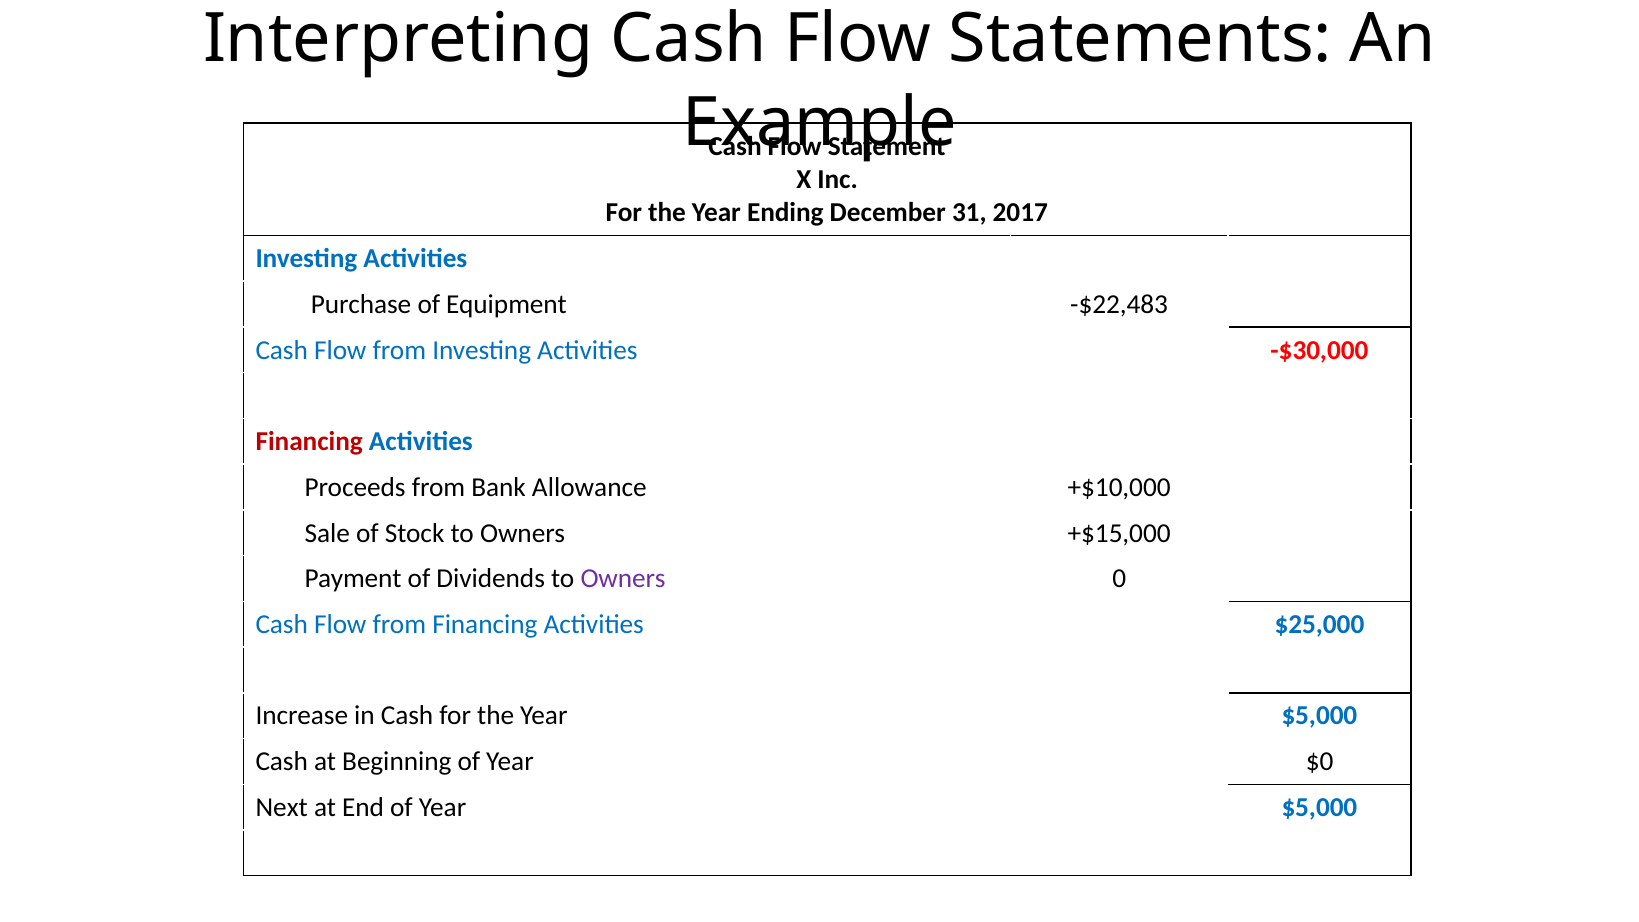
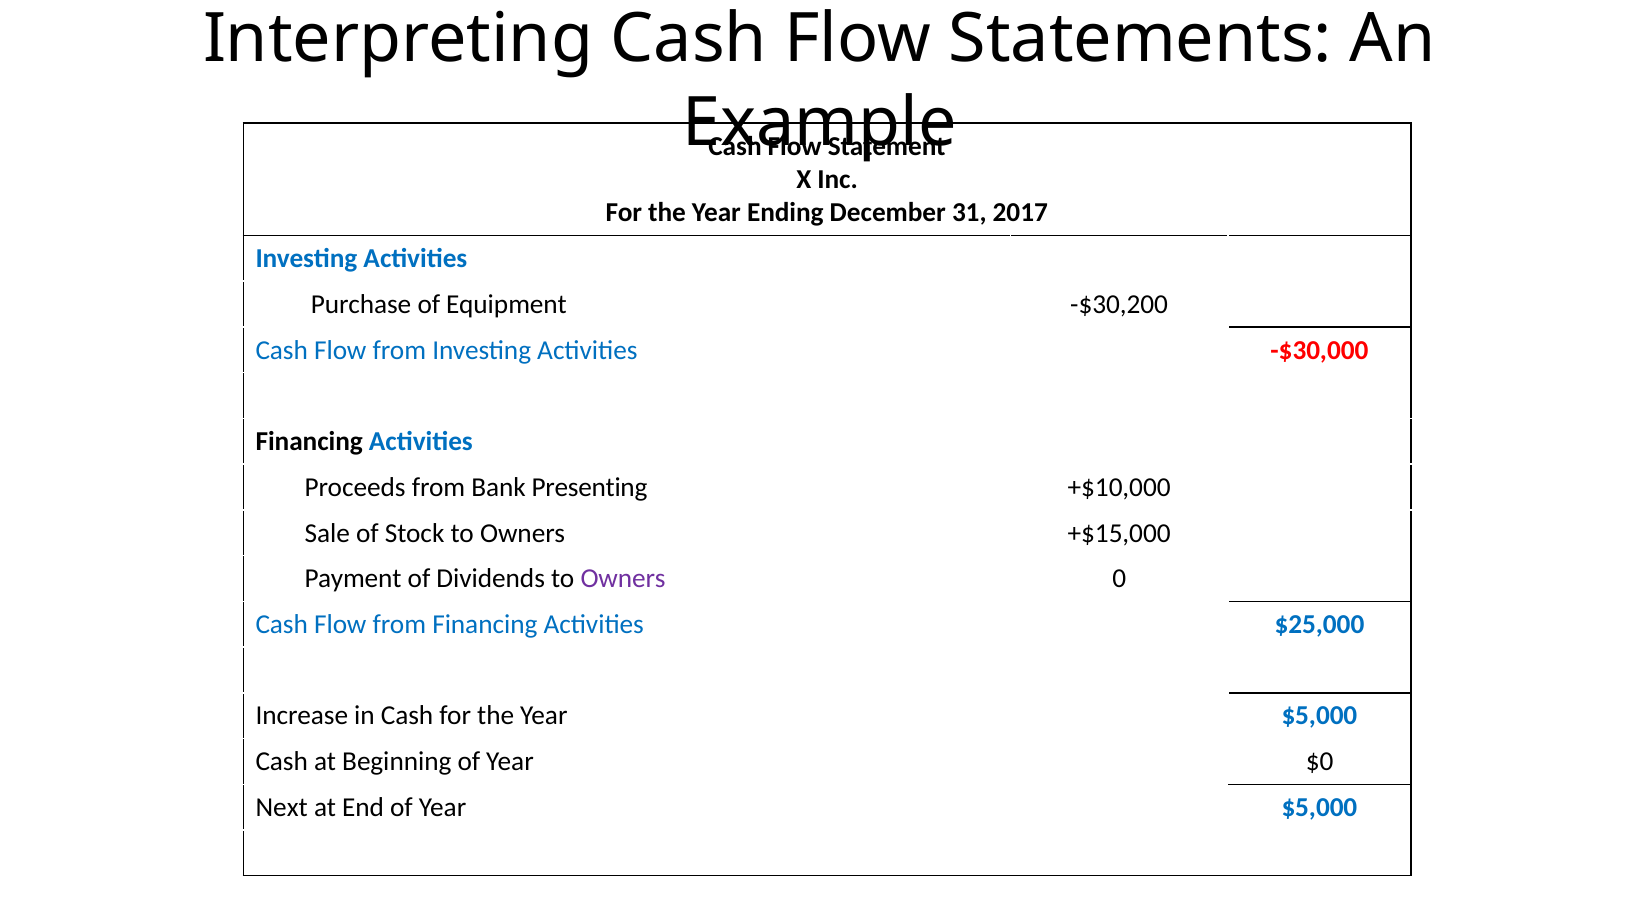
-$22,483: -$22,483 -> -$30,200
Financing at (309, 442) colour: red -> black
Allowance: Allowance -> Presenting
